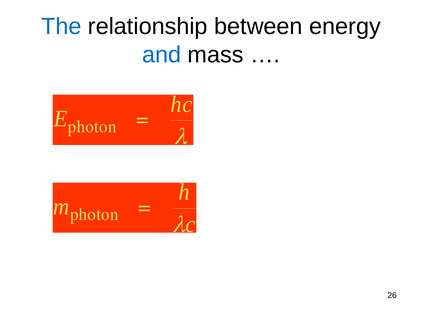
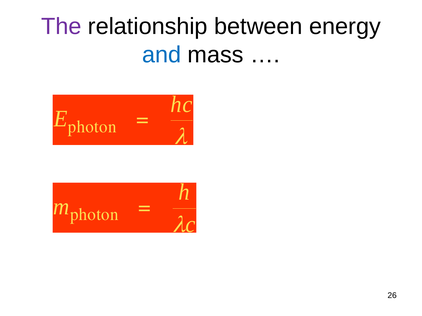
The colour: blue -> purple
